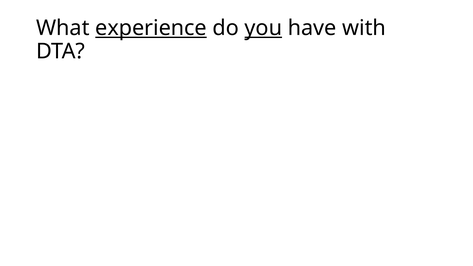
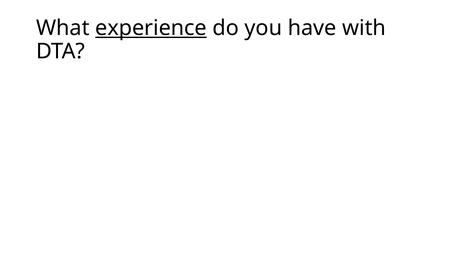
you underline: present -> none
